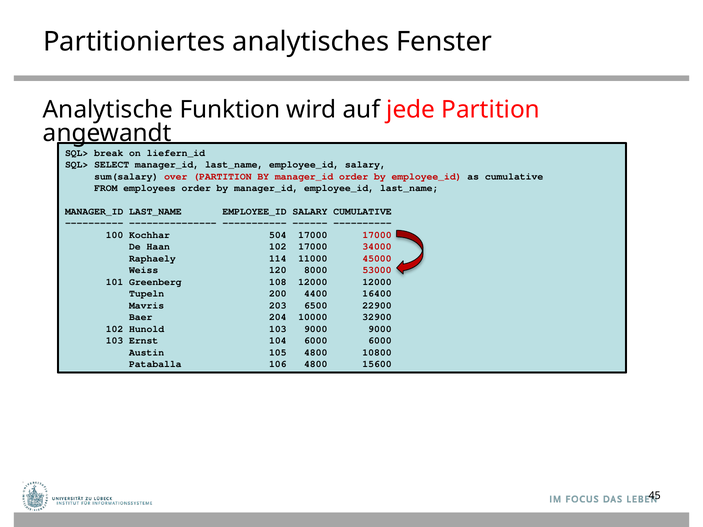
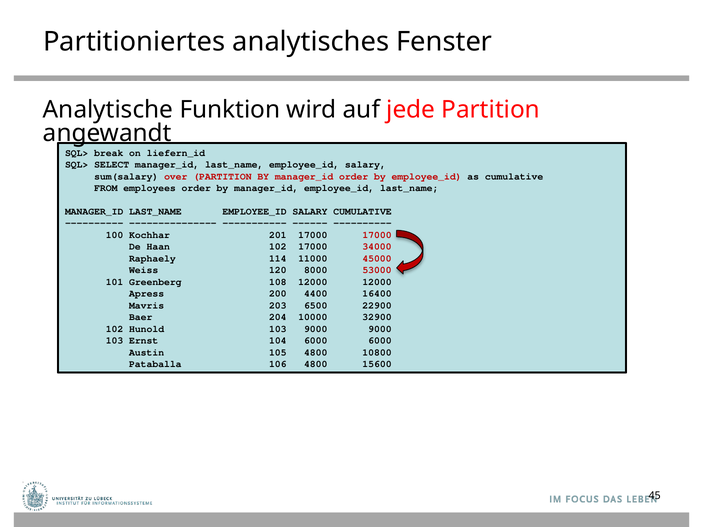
504: 504 -> 201
Tupeln: Tupeln -> Apress
